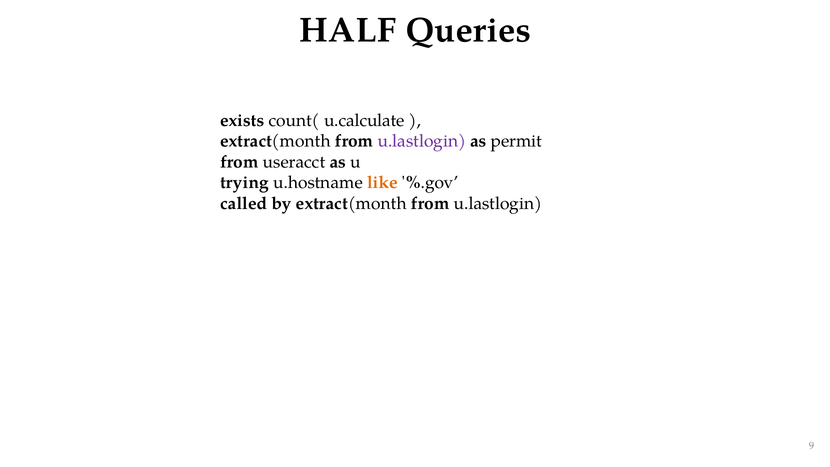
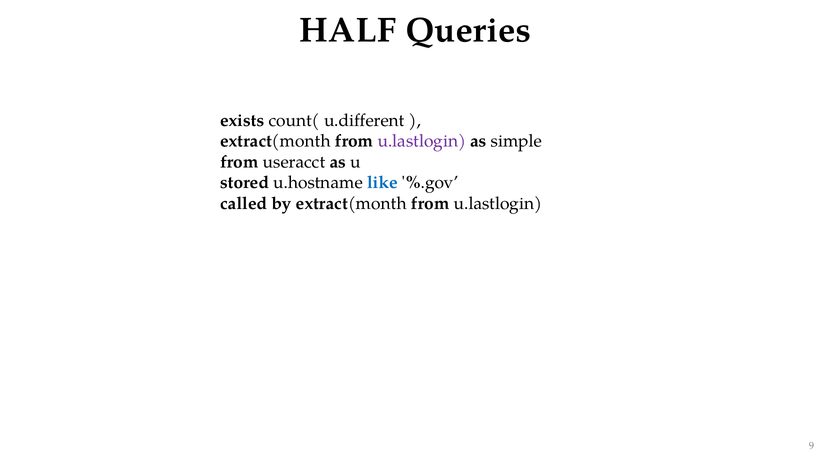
u.calculate: u.calculate -> u.different
permit: permit -> simple
trying: trying -> stored
like colour: orange -> blue
